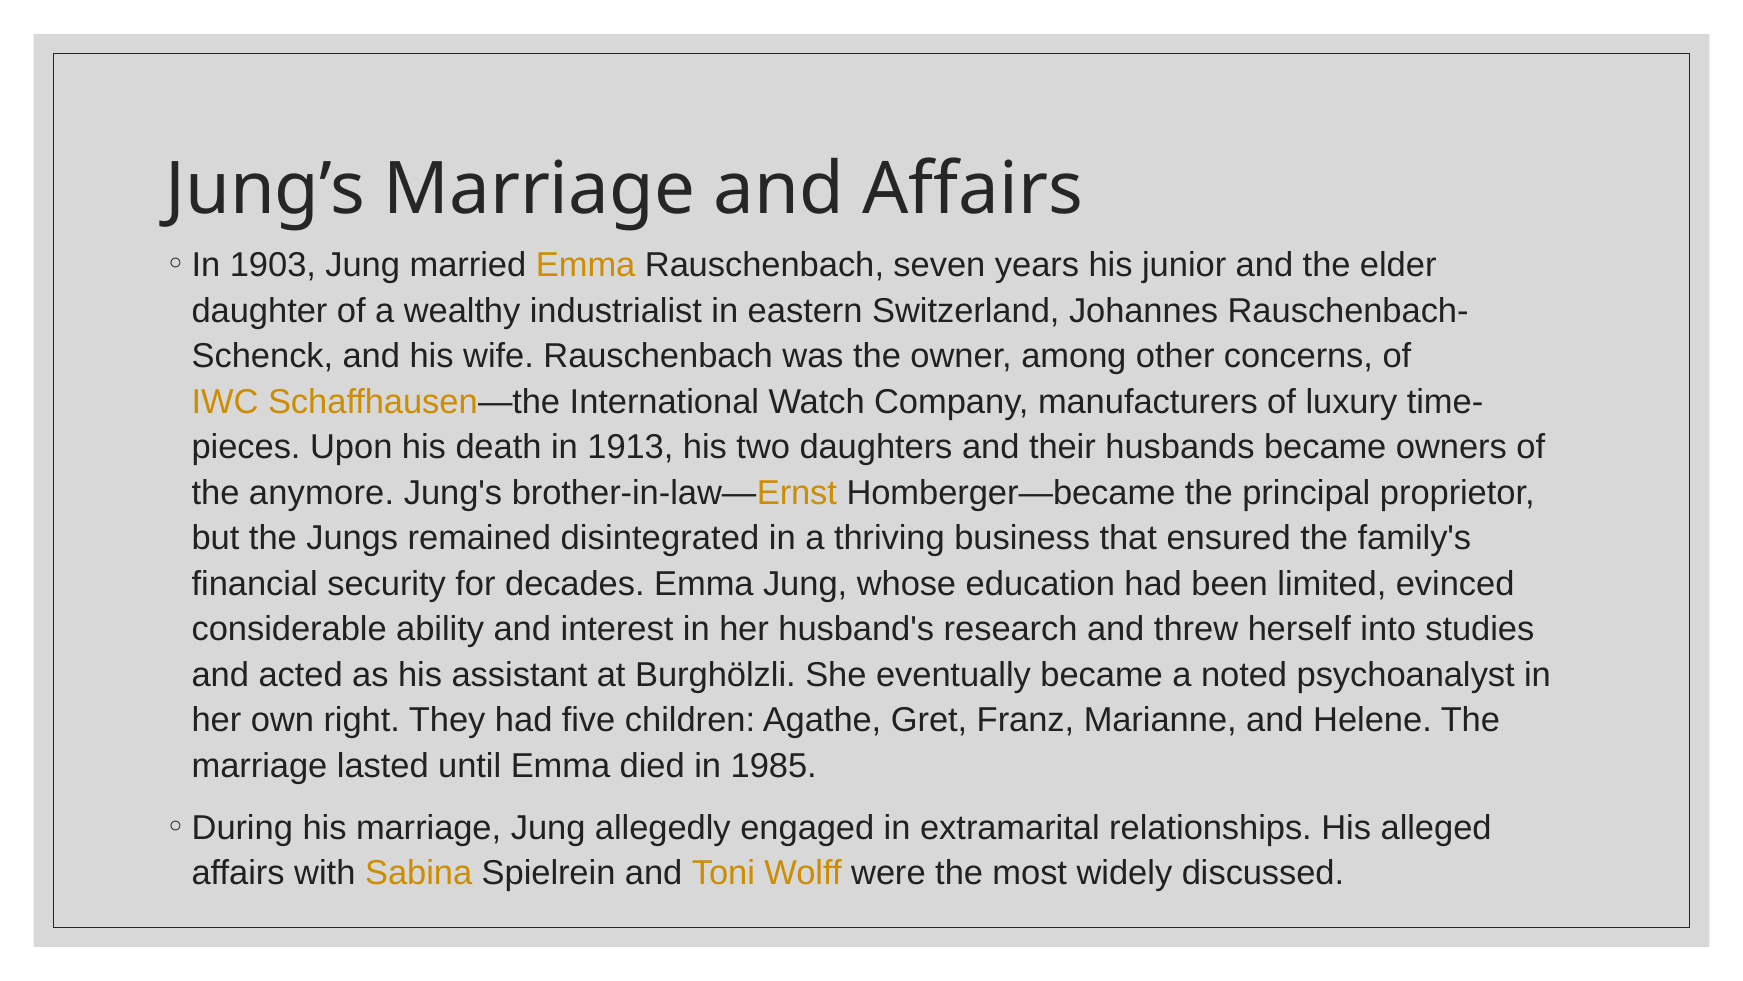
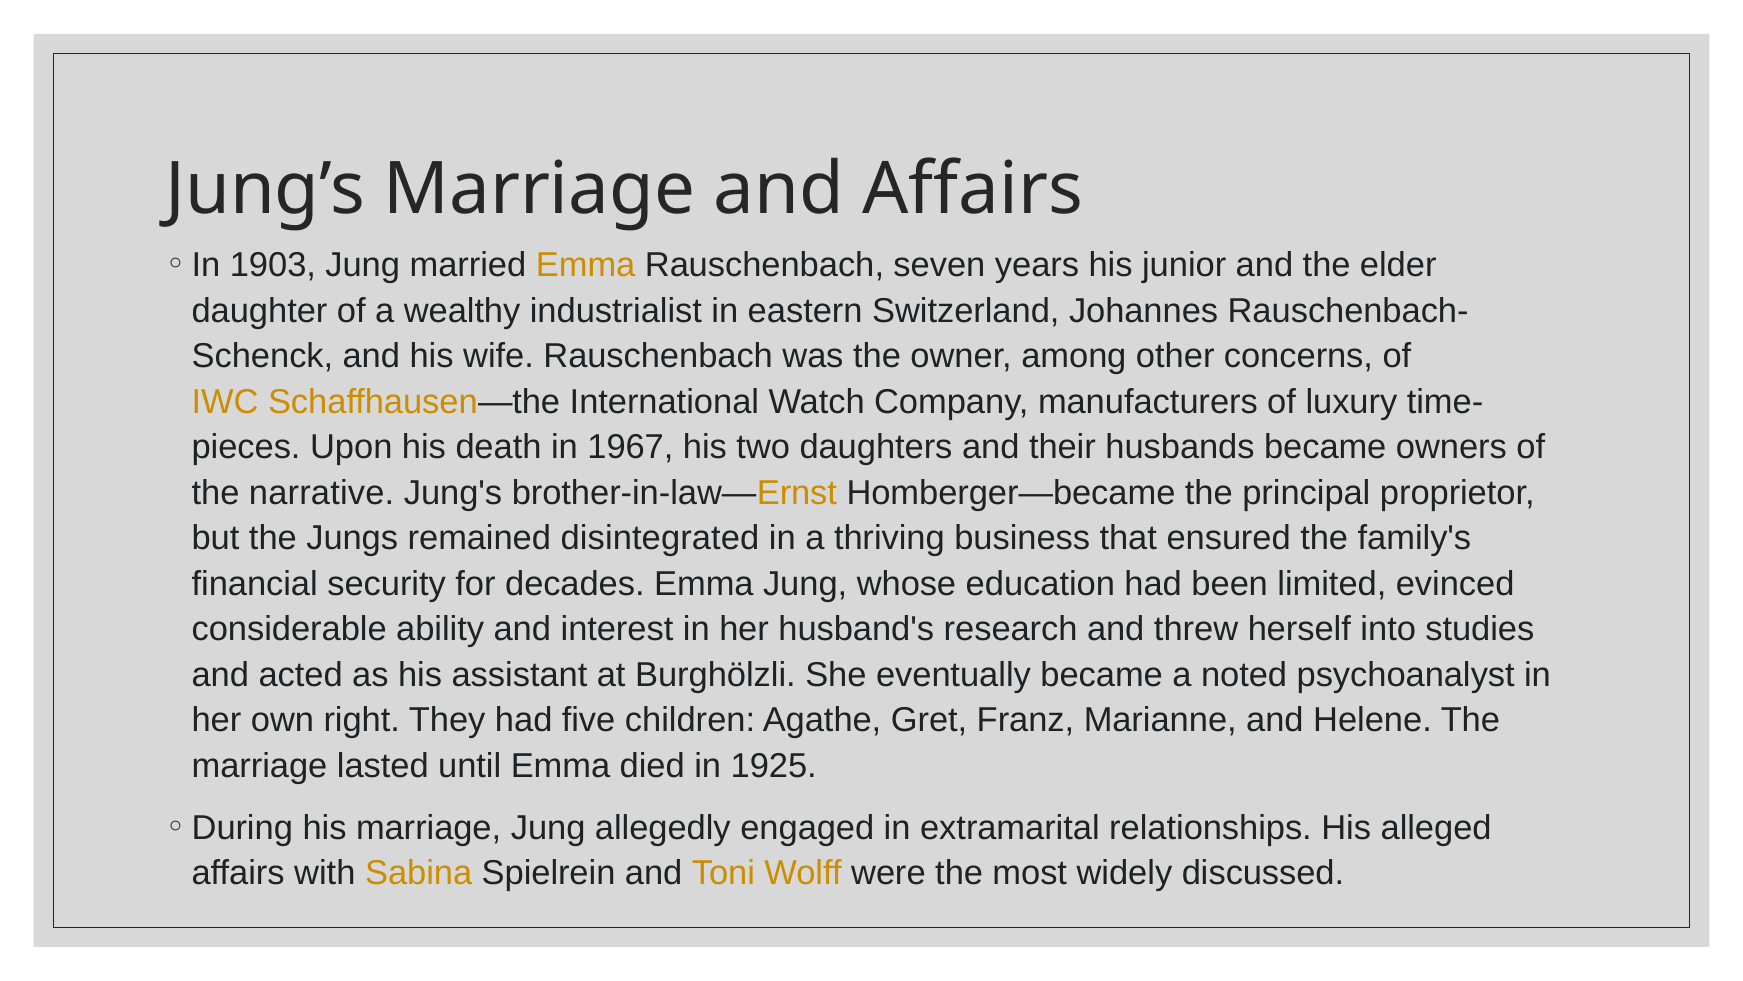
1913: 1913 -> 1967
anymore: anymore -> narrative
1985: 1985 -> 1925
